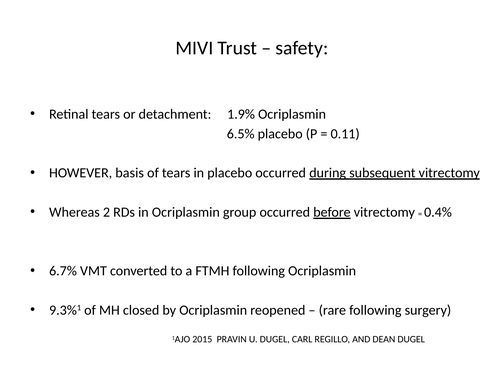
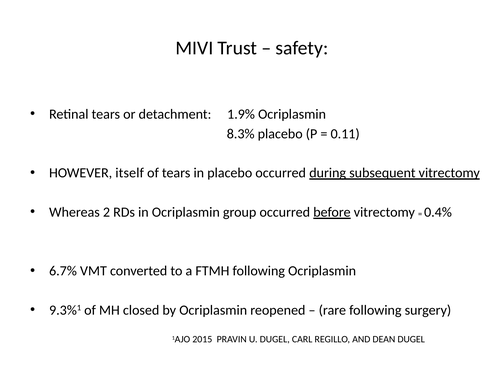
6.5%: 6.5% -> 8.3%
basis: basis -> itself
